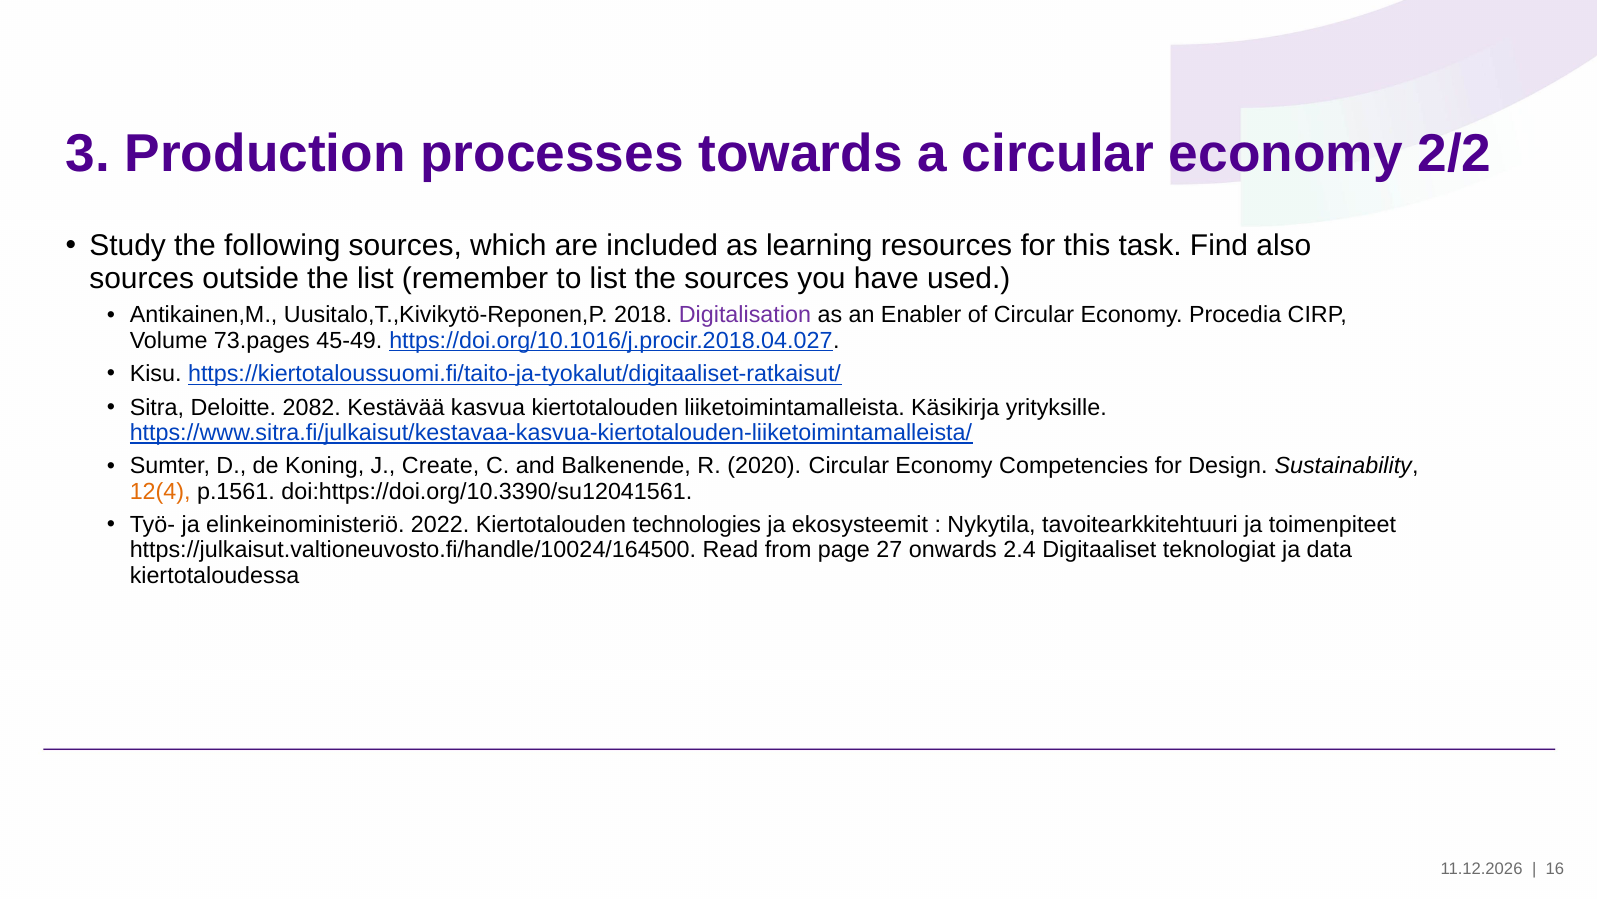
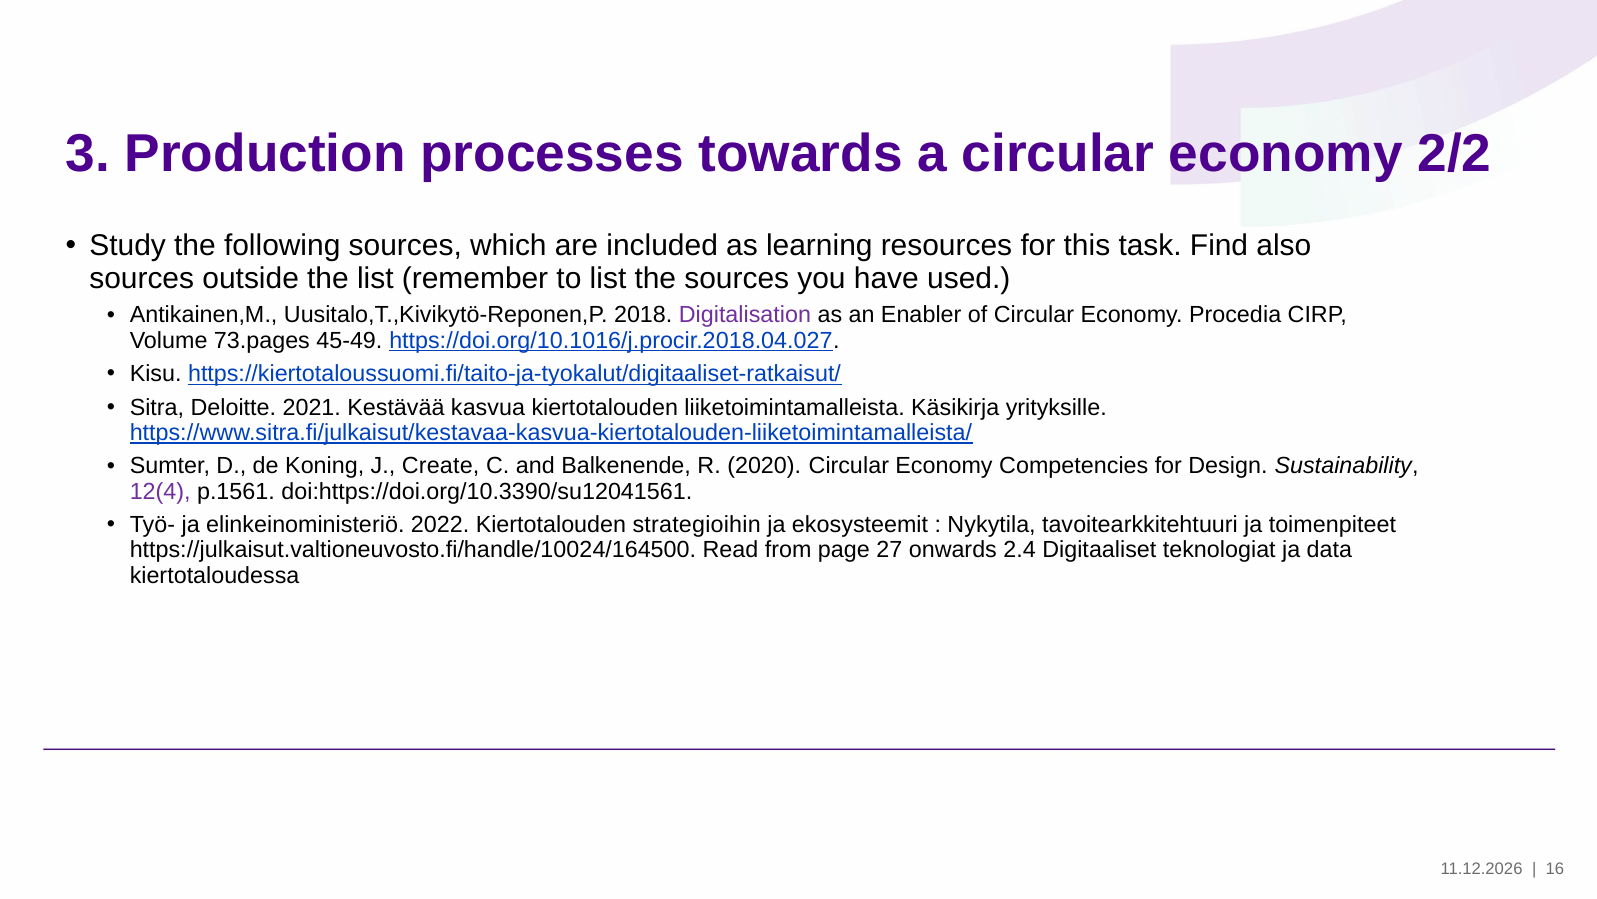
2082: 2082 -> 2021
12(4 colour: orange -> purple
technologies: technologies -> strategioihin
